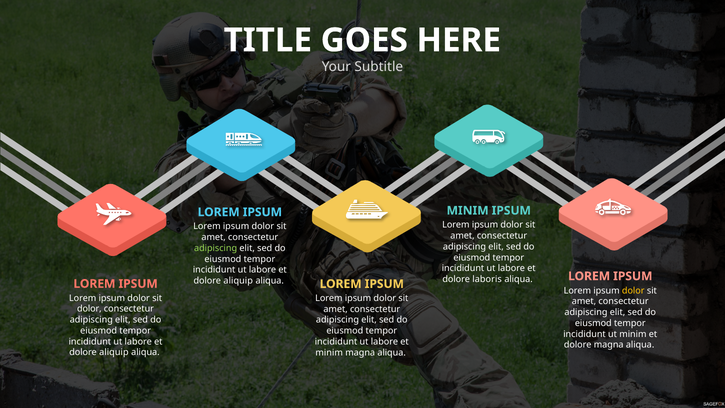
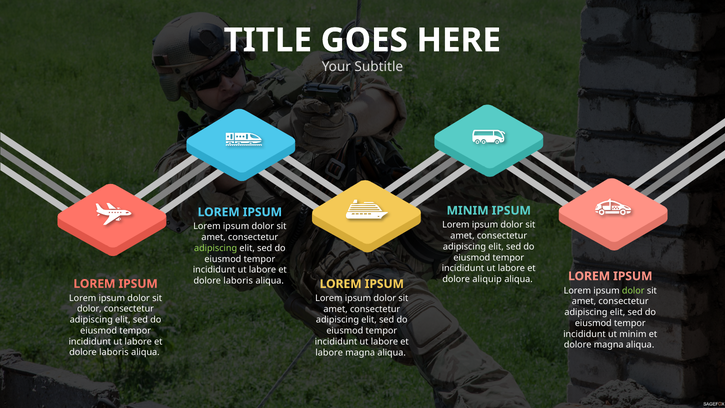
laboris: laboris -> aliquip
aliquip at (238, 281): aliquip -> laboris
dolor at (633, 290) colour: yellow -> light green
aliquip at (114, 352): aliquip -> laboris
minim at (329, 352): minim -> labore
